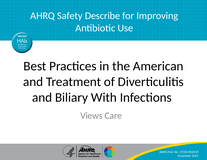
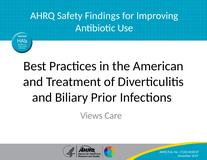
Describe: Describe -> Findings
With: With -> Prior
